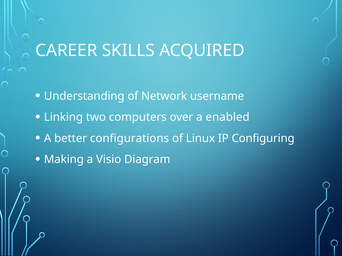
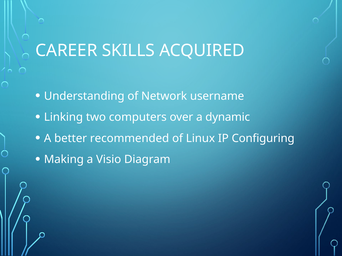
enabled: enabled -> dynamic
configurations: configurations -> recommended
